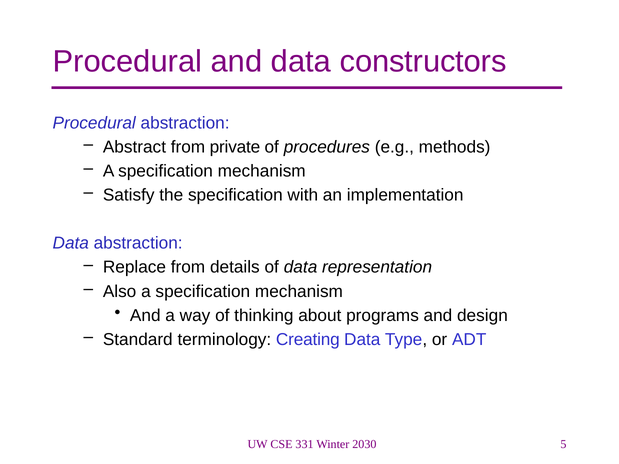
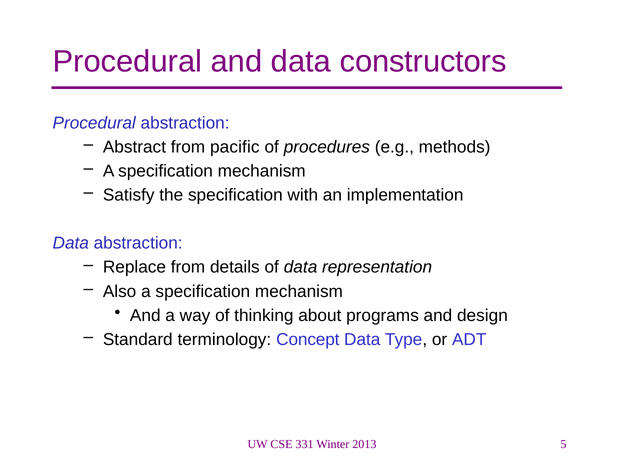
private: private -> pacific
Creating: Creating -> Concept
2030: 2030 -> 2013
